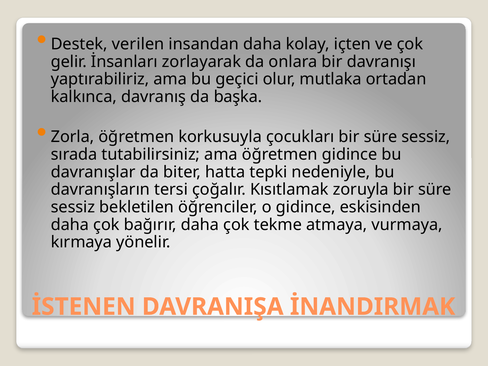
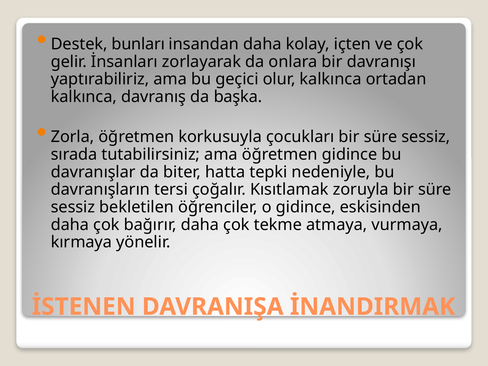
verilen: verilen -> bunları
olur mutlaka: mutlaka -> kalkınca
